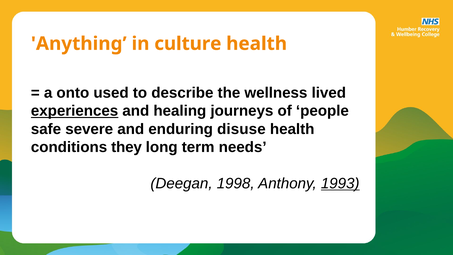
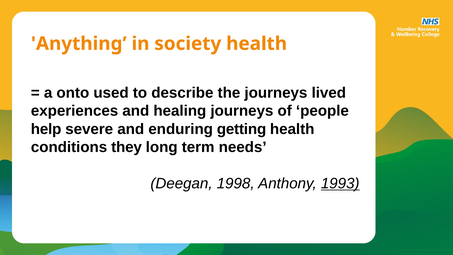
culture: culture -> society
the wellness: wellness -> journeys
experiences underline: present -> none
safe: safe -> help
disuse: disuse -> getting
